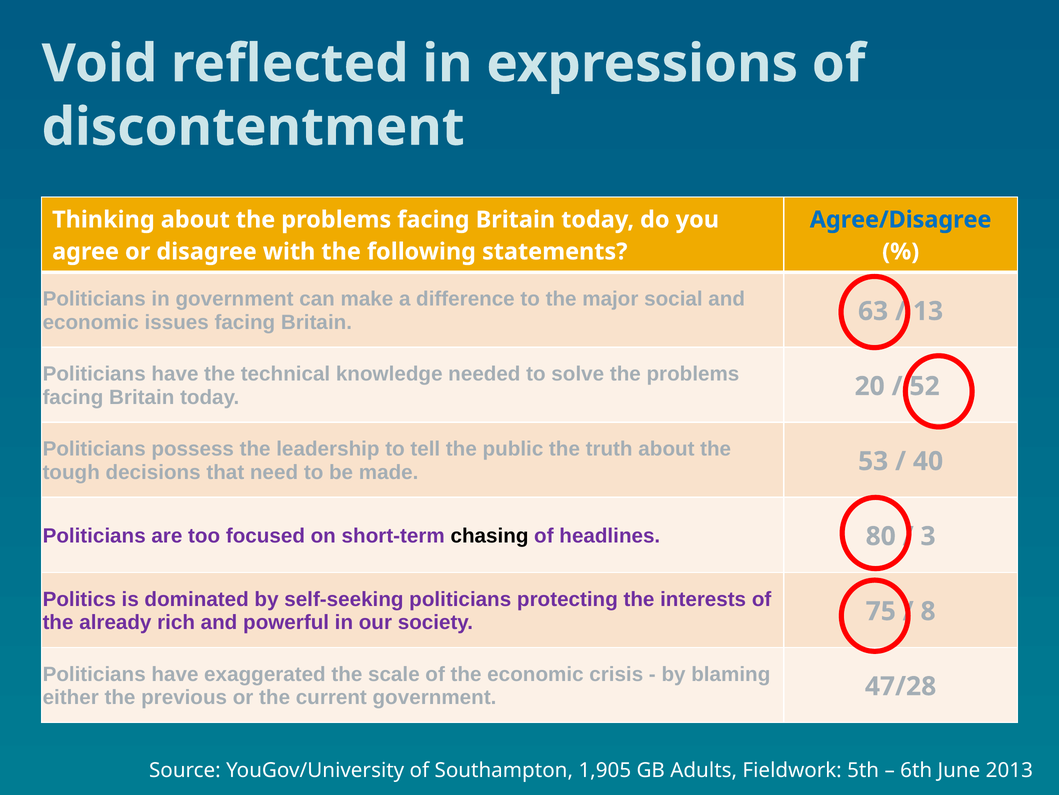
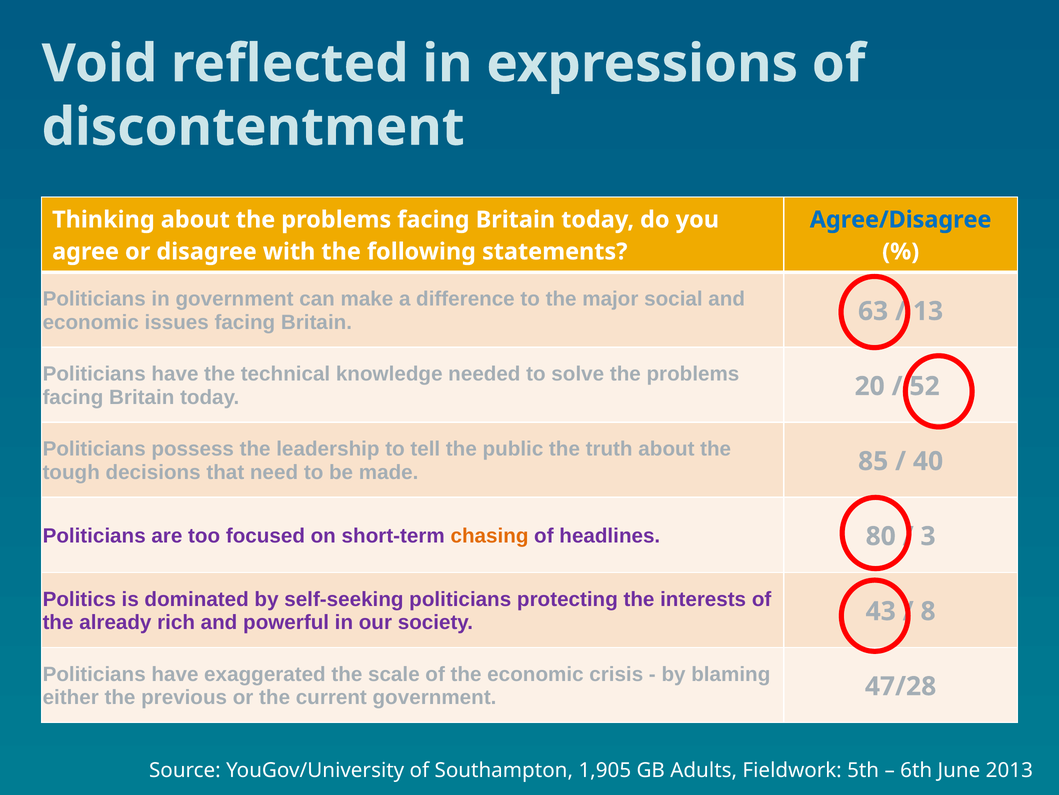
53: 53 -> 85
chasing colour: black -> orange
75: 75 -> 43
